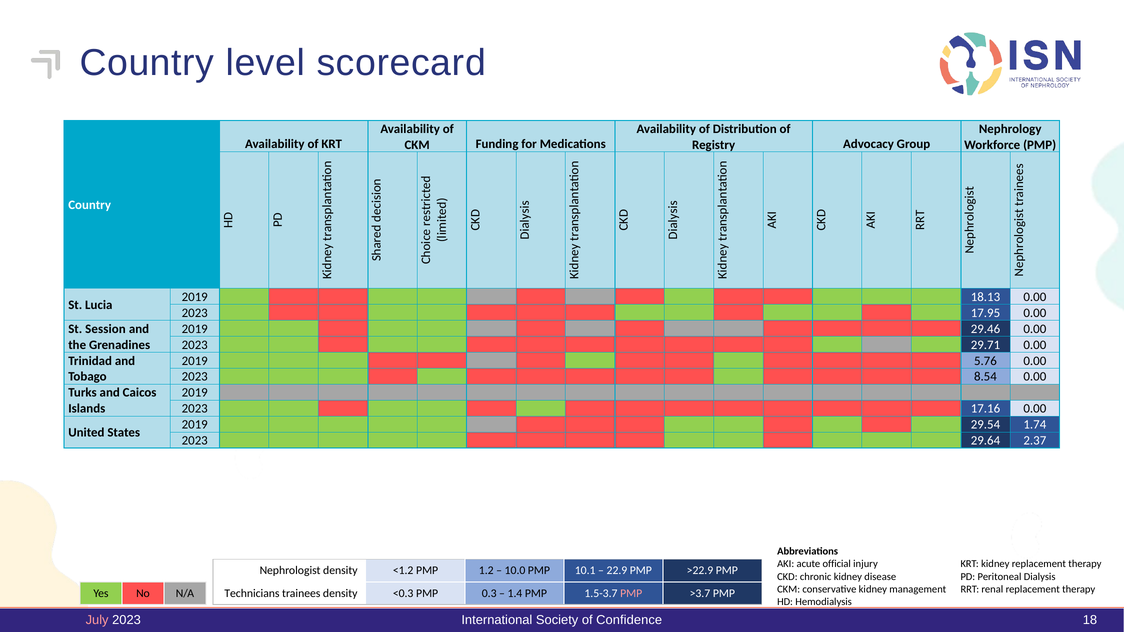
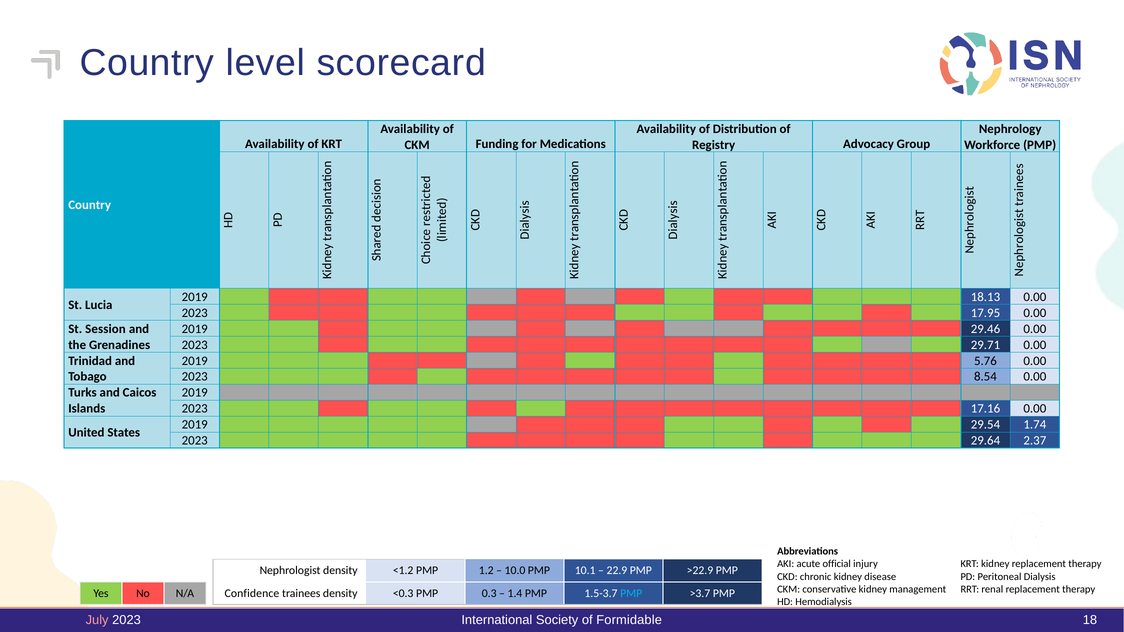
Technicians: Technicians -> Confidence
PMP at (631, 593) colour: pink -> light blue
Confidence: Confidence -> Formidable
